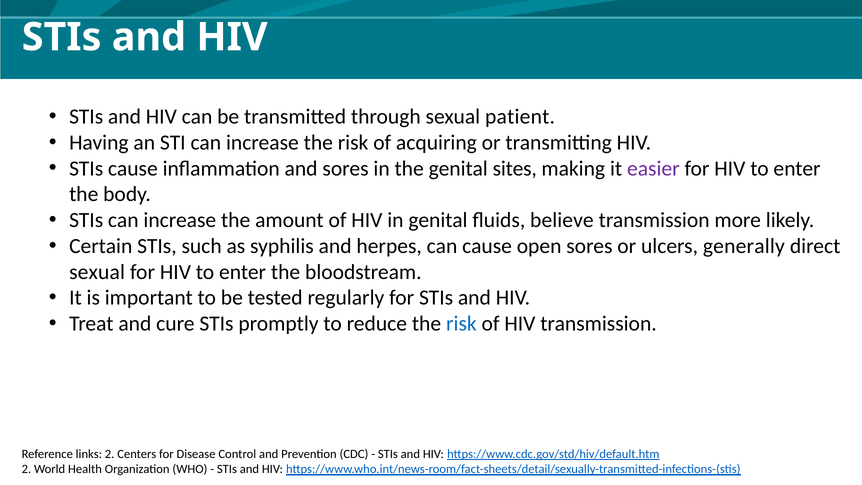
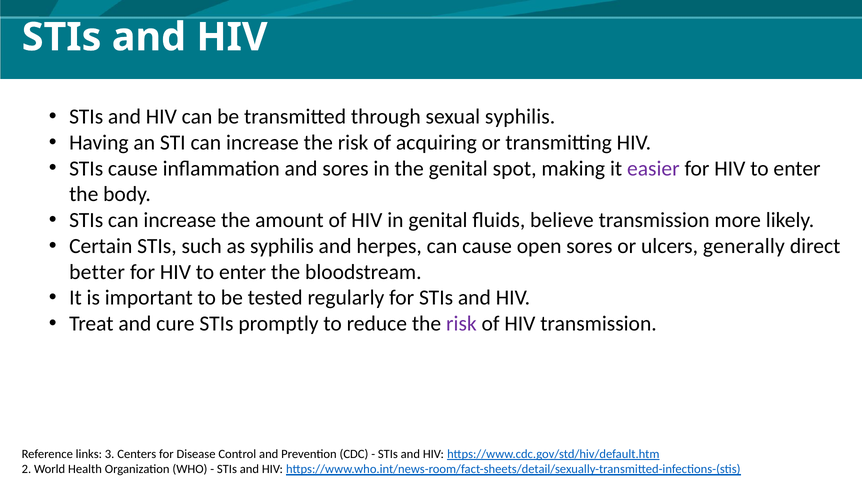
sexual patient: patient -> syphilis
sites: sites -> spot
sexual at (97, 272): sexual -> better
risk at (461, 324) colour: blue -> purple
links 2: 2 -> 3
